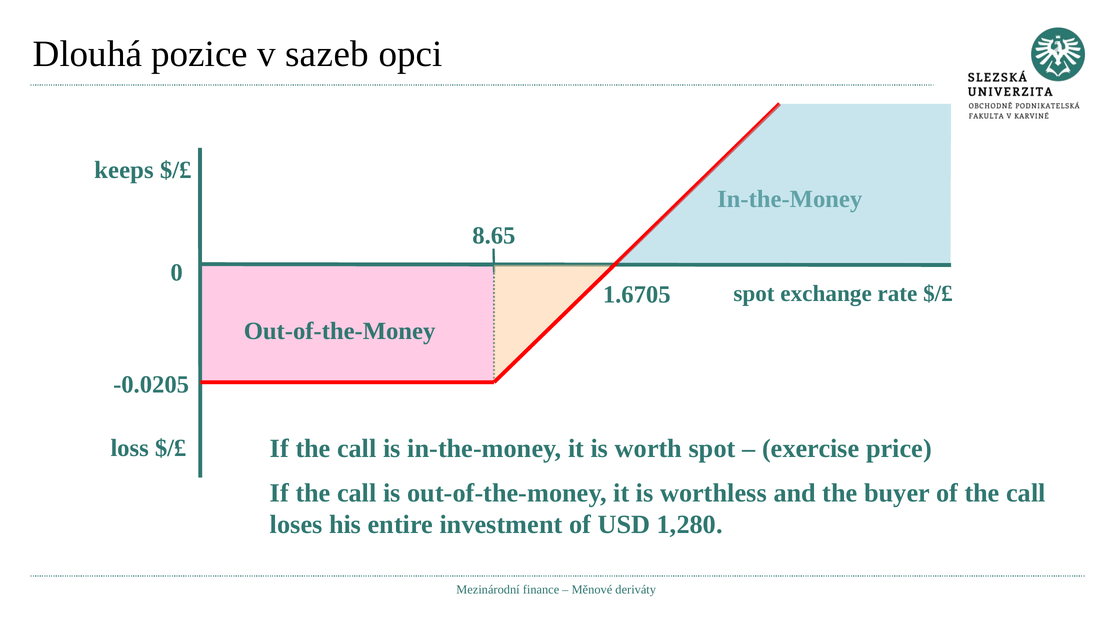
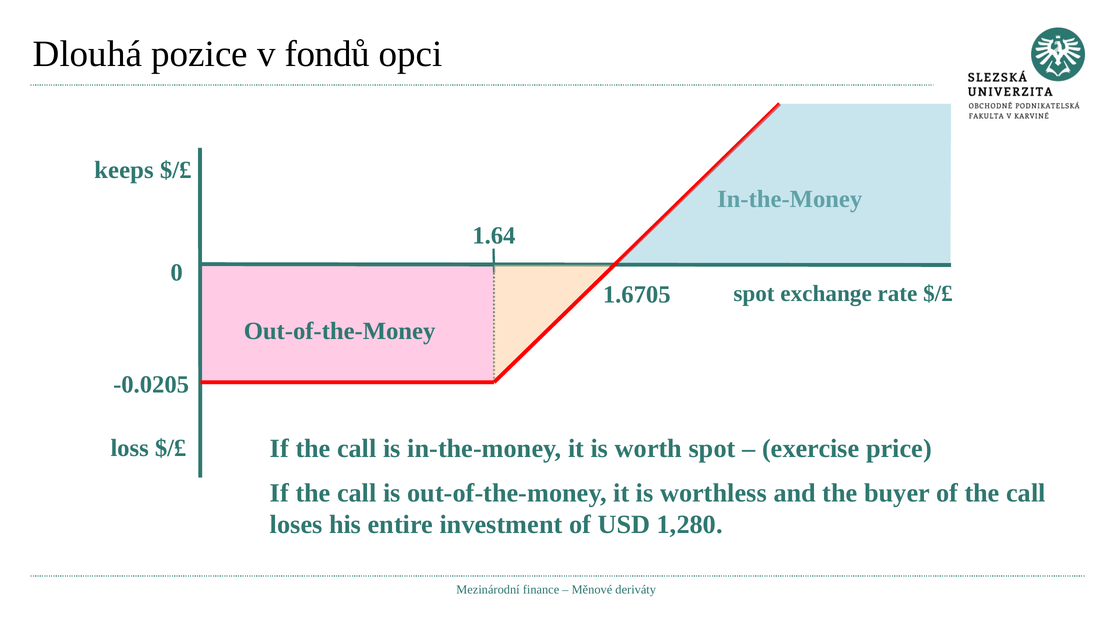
sazeb: sazeb -> fondů
8.65: 8.65 -> 1.64
